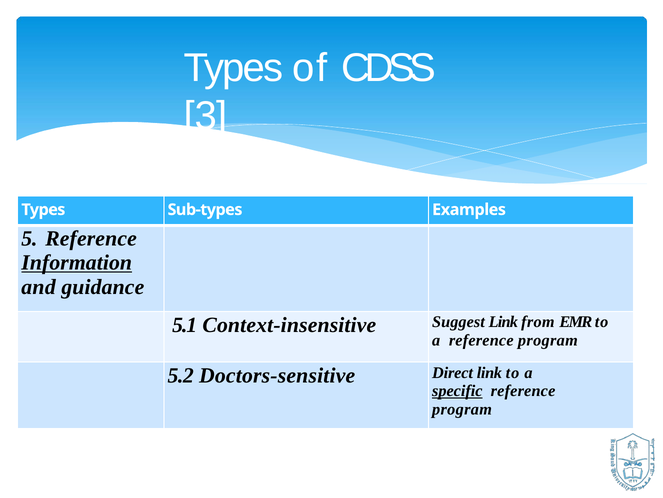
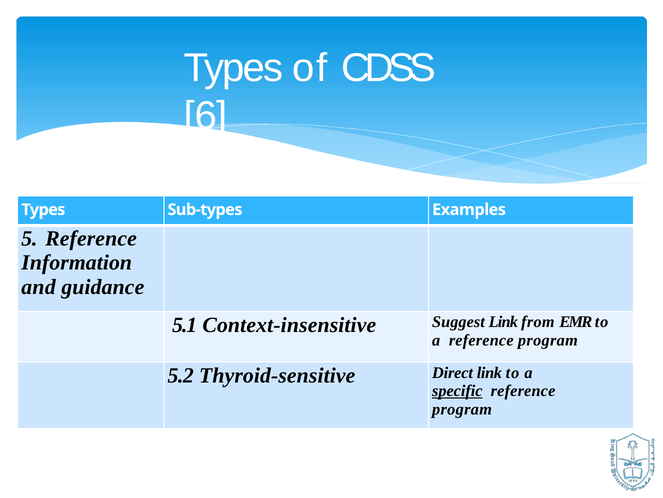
3: 3 -> 6
Information underline: present -> none
Doctors-sensitive: Doctors-sensitive -> Thyroid-sensitive
